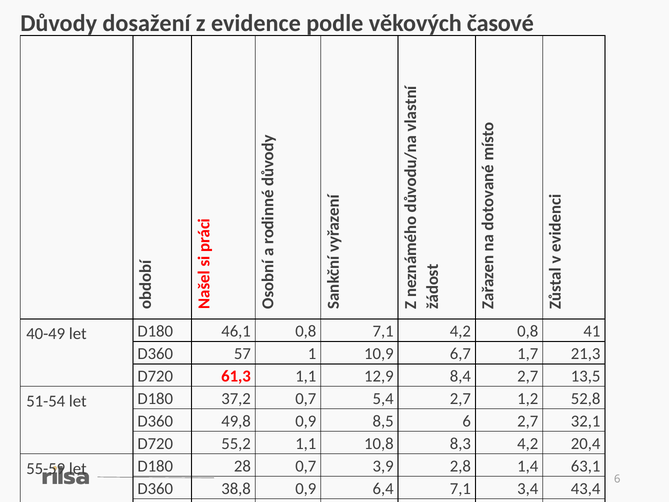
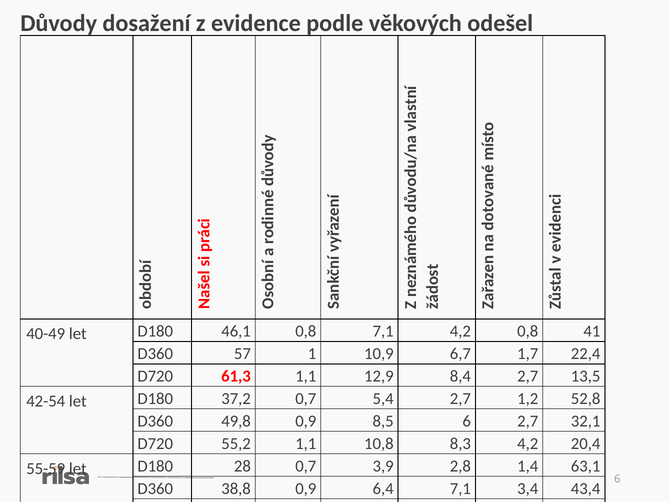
časové: časové -> odešel
21,3: 21,3 -> 22,4
51-54: 51-54 -> 42-54
